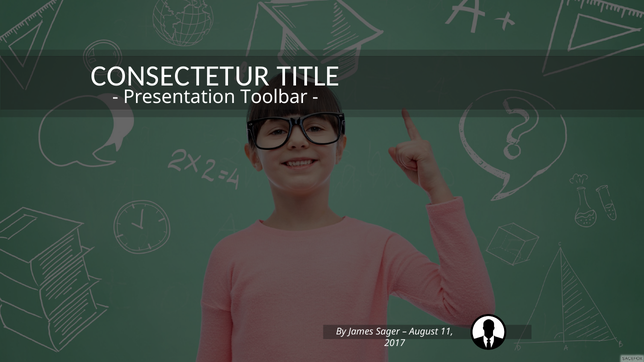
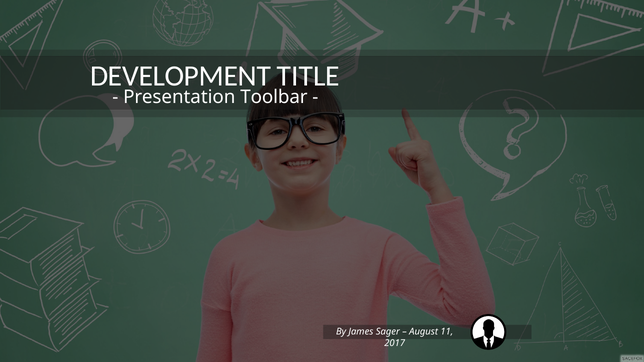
CONSECTETUR: CONSECTETUR -> DEVELOPMENT
